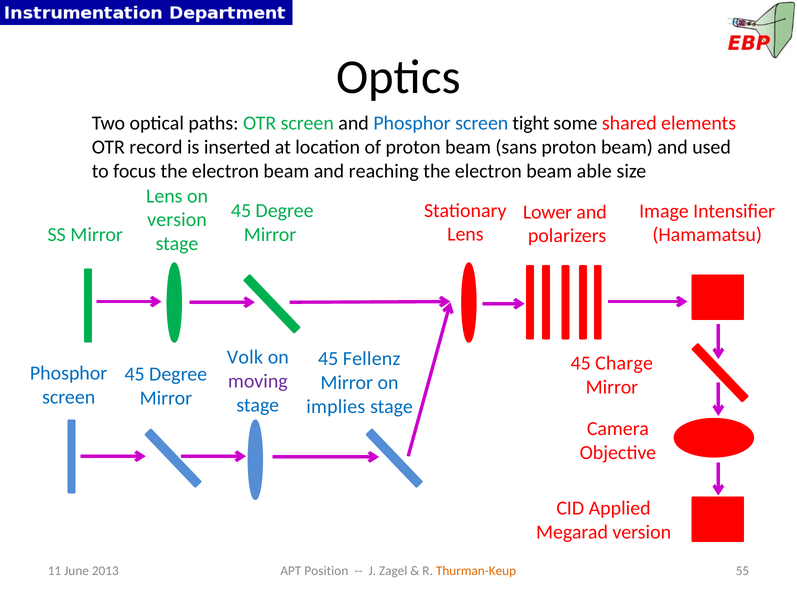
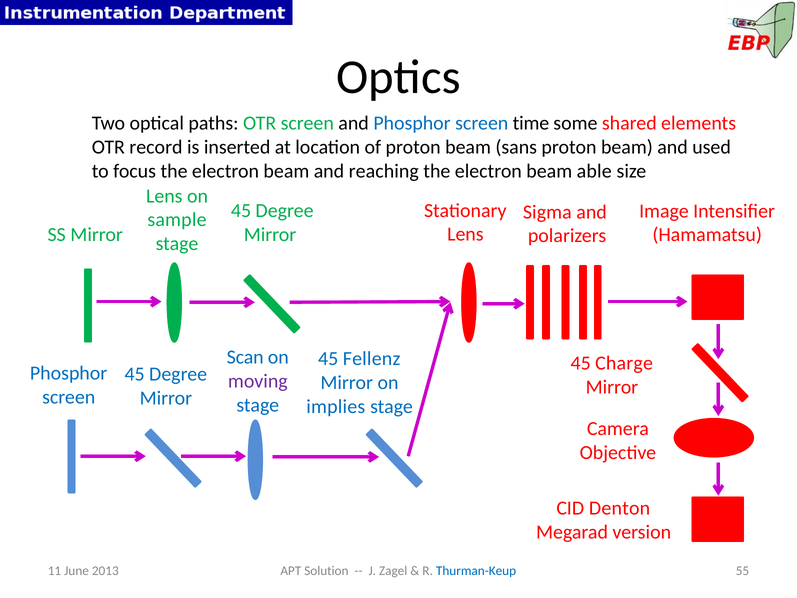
tight: tight -> time
Lower: Lower -> Sigma
version at (177, 220): version -> sample
Volk: Volk -> Scan
Applied: Applied -> Denton
Position: Position -> Solution
Thurman-Keup colour: orange -> blue
